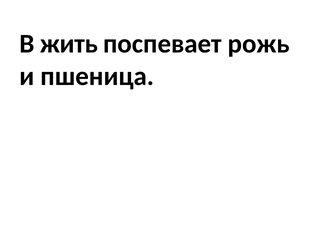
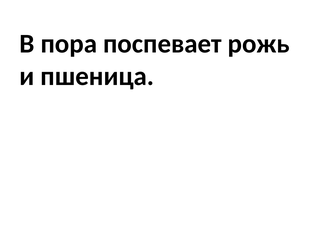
жить: жить -> пора
